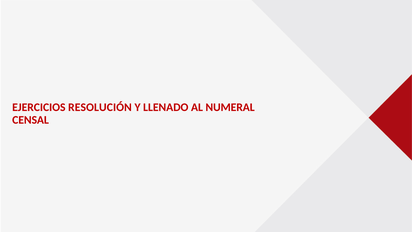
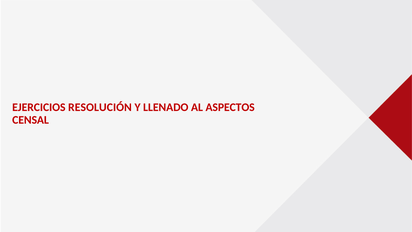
NUMERAL: NUMERAL -> ASPECTOS
